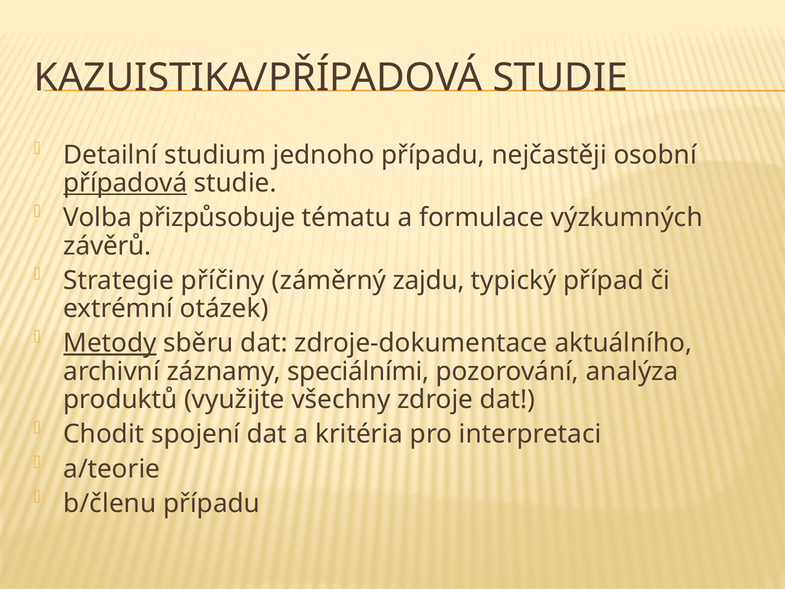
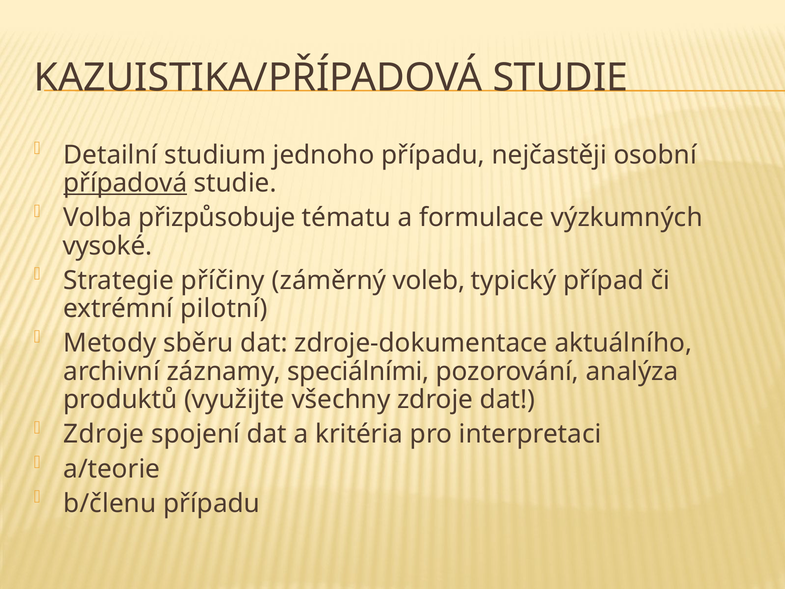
závěrů: závěrů -> vysoké
zajdu: zajdu -> voleb
otázek: otázek -> pilotní
Metody underline: present -> none
Chodit at (104, 434): Chodit -> Zdroje
